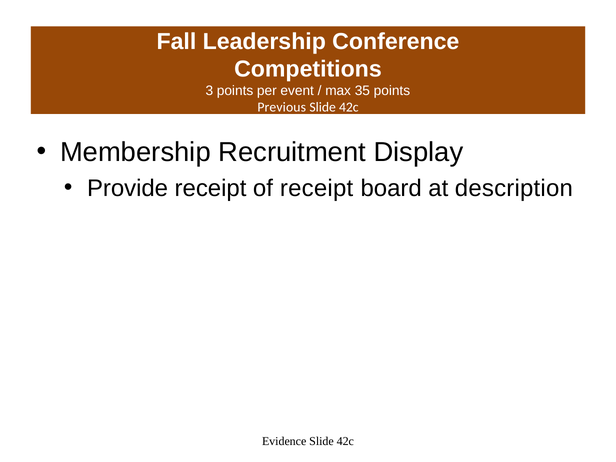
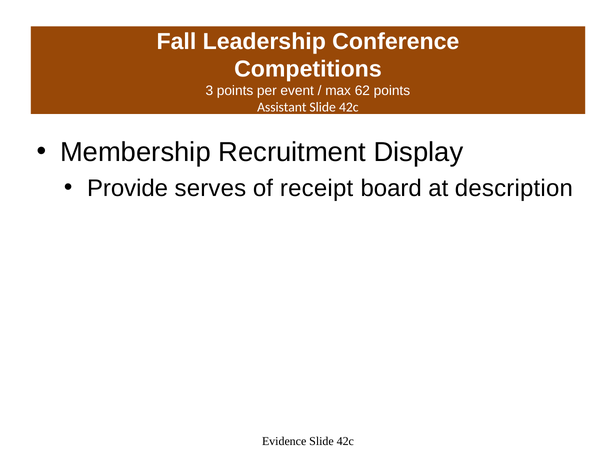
35: 35 -> 62
Previous: Previous -> Assistant
Provide receipt: receipt -> serves
